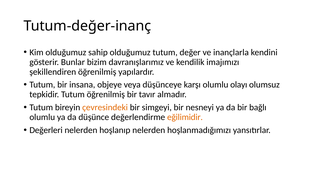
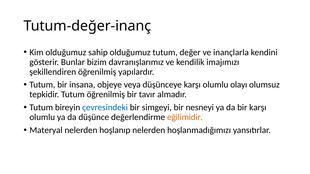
çevresindeki colour: orange -> blue
bir bağlı: bağlı -> karşı
Değerleri: Değerleri -> Materyal
